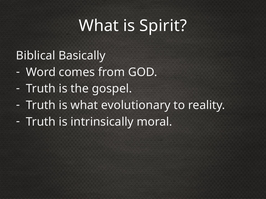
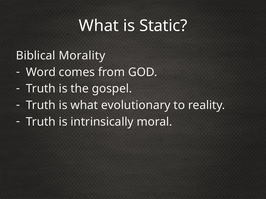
Spirit: Spirit -> Static
Basically: Basically -> Morality
